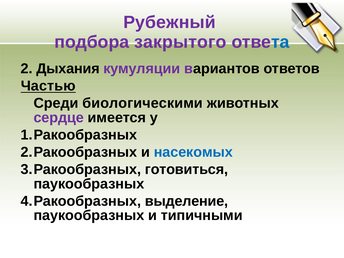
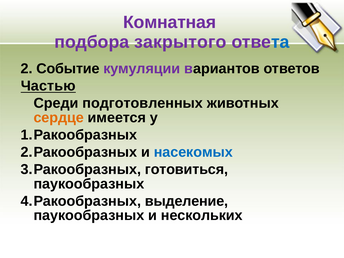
Рубежный: Рубежный -> Комнатная
Дыхания: Дыхания -> Событие
биологическими: биологическими -> подготовленных
сердце colour: purple -> orange
типичными: типичными -> нескольких
